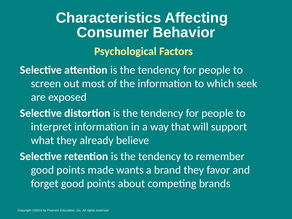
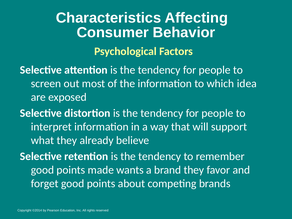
seek: seek -> idea
